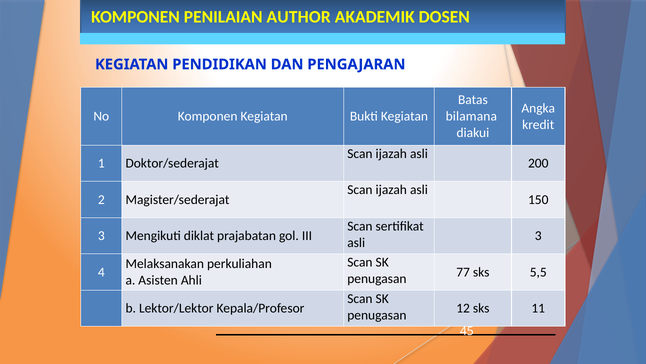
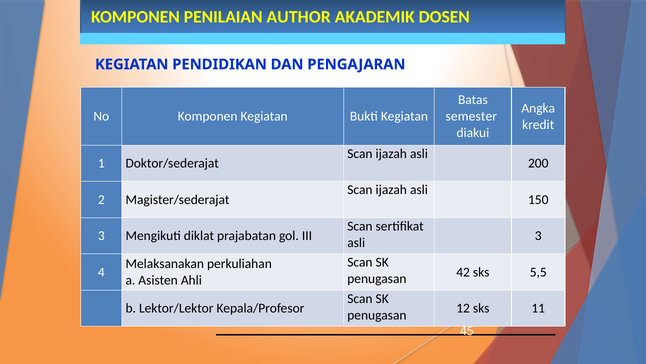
bilamana: bilamana -> semester
77: 77 -> 42
